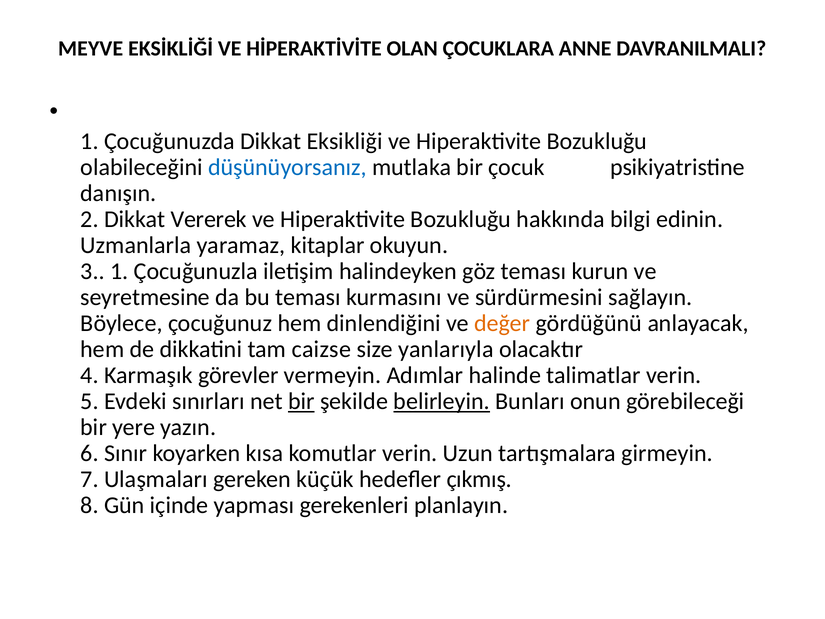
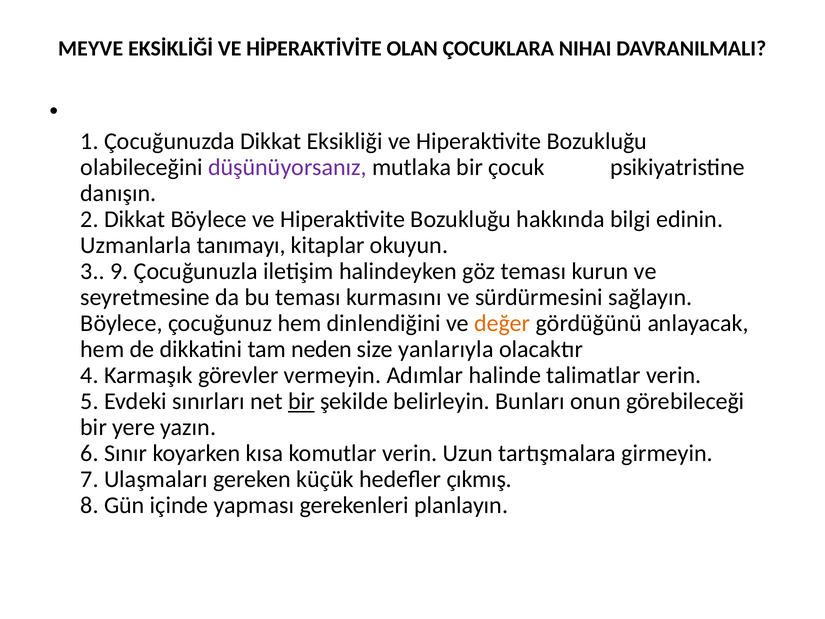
ANNE: ANNE -> NIHAI
düşünüyorsanız colour: blue -> purple
Dikkat Vererek: Vererek -> Böylece
yaramaz: yaramaz -> tanımayı
3 1: 1 -> 9
caizse: caizse -> neden
belirleyin underline: present -> none
